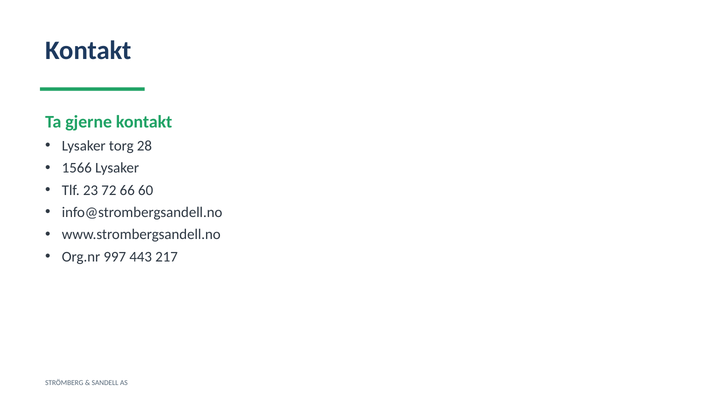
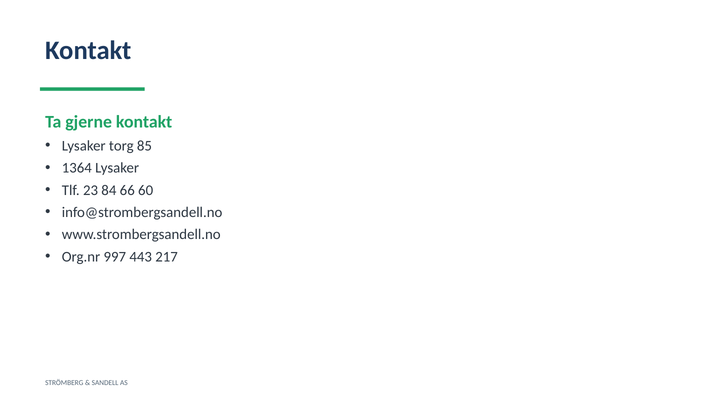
28: 28 -> 85
1566: 1566 -> 1364
72: 72 -> 84
